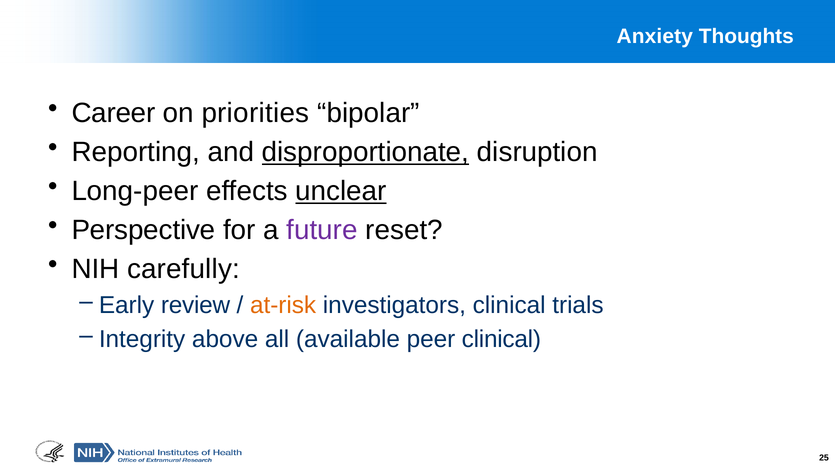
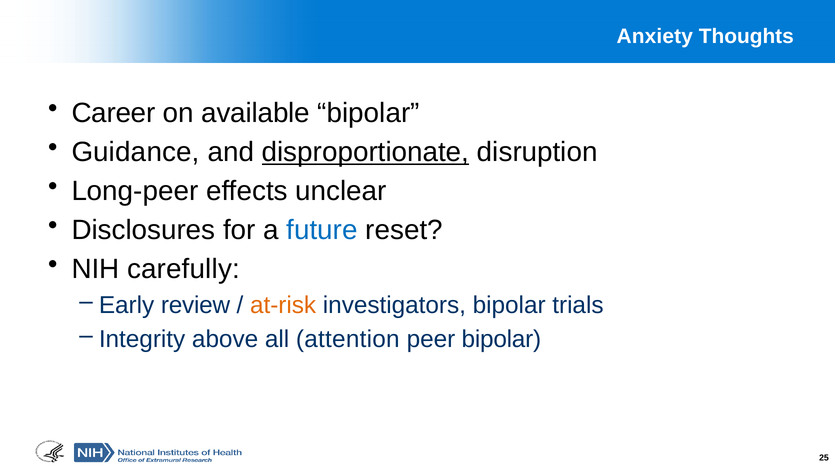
priorities: priorities -> available
Reporting: Reporting -> Guidance
unclear underline: present -> none
Perspective: Perspective -> Disclosures
future colour: purple -> blue
investigators clinical: clinical -> bipolar
available: available -> attention
peer clinical: clinical -> bipolar
